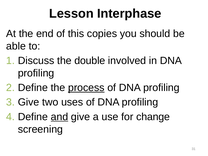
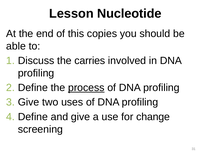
Interphase: Interphase -> Nucleotide
double: double -> carries
and underline: present -> none
